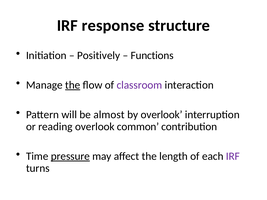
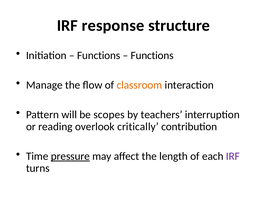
Positively at (99, 56): Positively -> Functions
the at (73, 85) underline: present -> none
classroom colour: purple -> orange
almost: almost -> scopes
by overlook: overlook -> teachers
common: common -> critically
